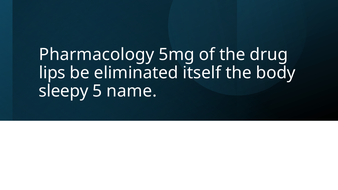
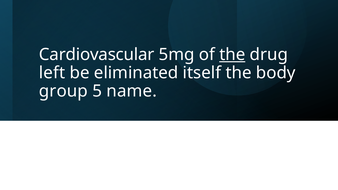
Pharmacology: Pharmacology -> Cardiovascular
the at (232, 55) underline: none -> present
lips: lips -> left
sleepy: sleepy -> group
